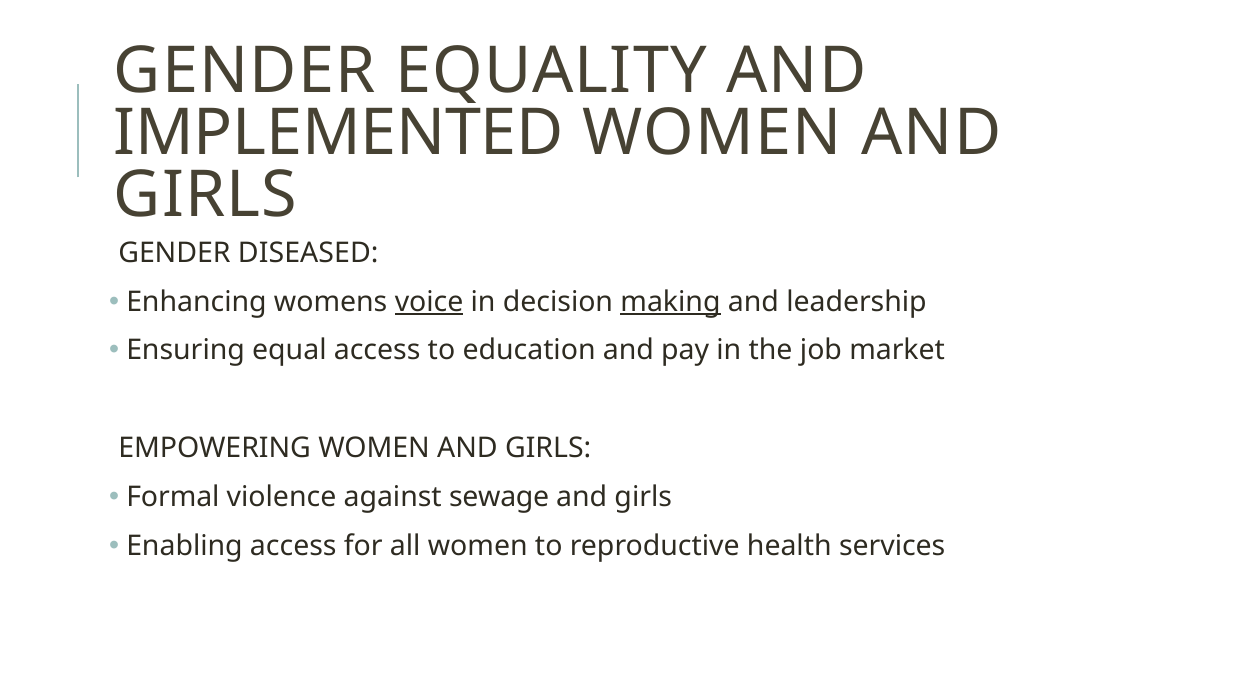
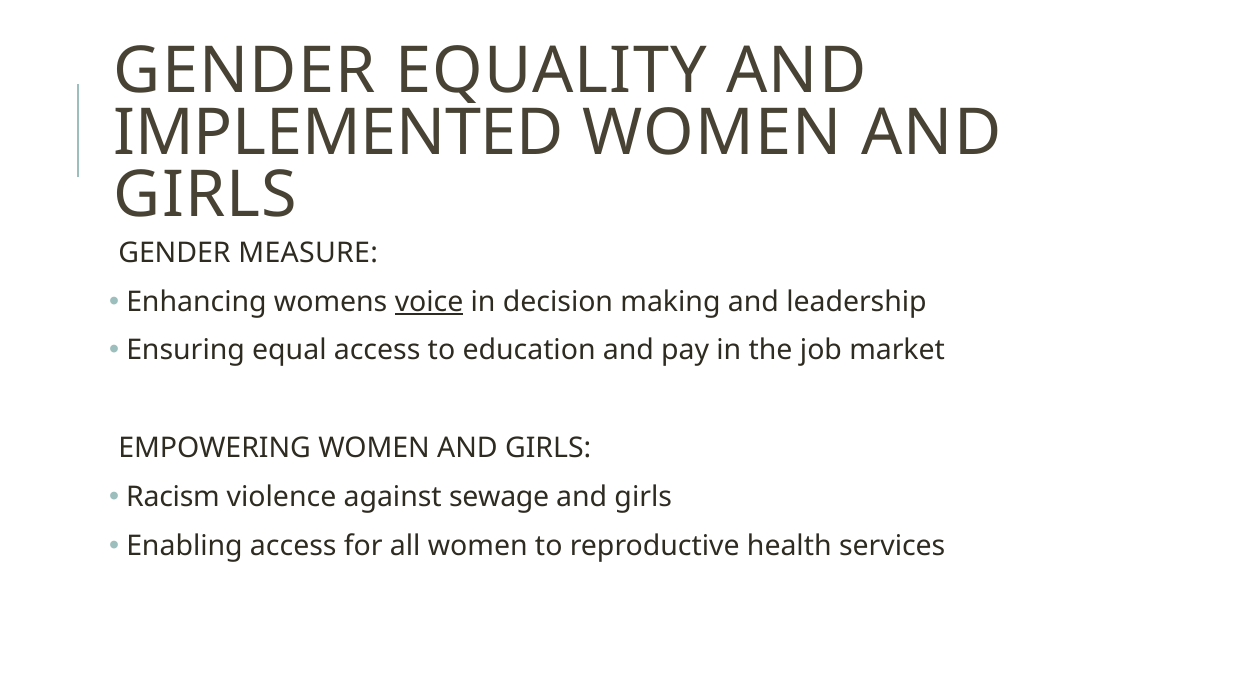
DISEASED: DISEASED -> MEASURE
making underline: present -> none
Formal: Formal -> Racism
